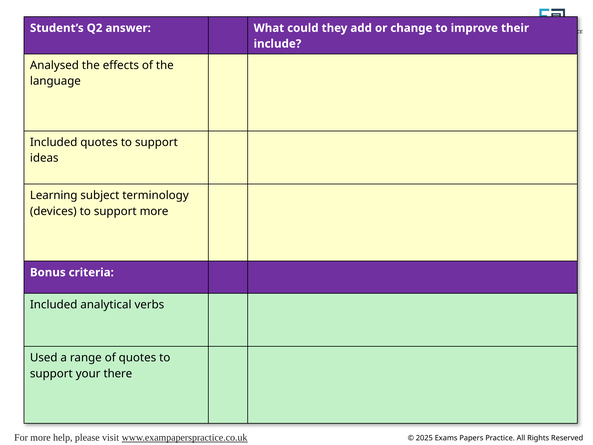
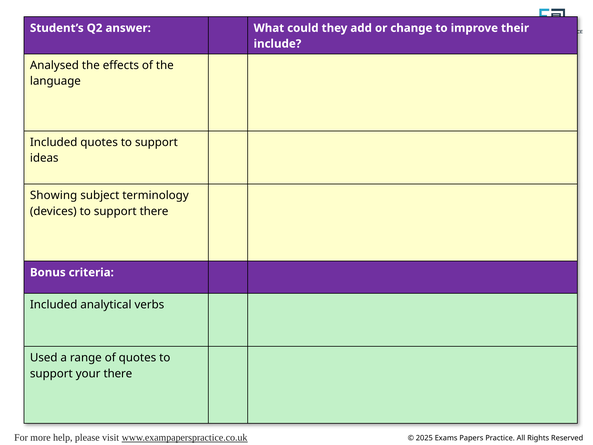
Learning: Learning -> Showing
support more: more -> there
